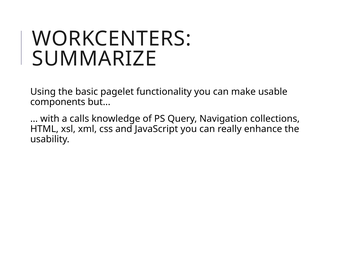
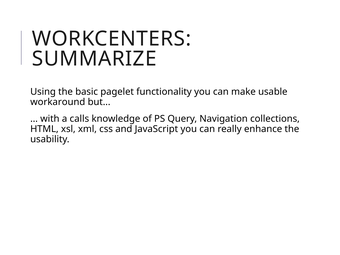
components: components -> workaround
